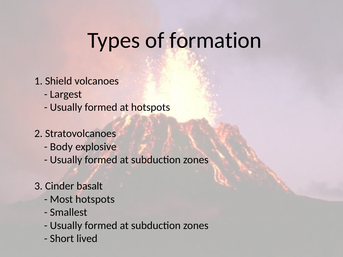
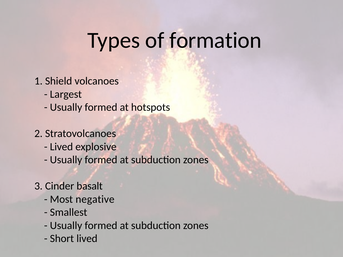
Body at (61, 147): Body -> Lived
Most hotspots: hotspots -> negative
